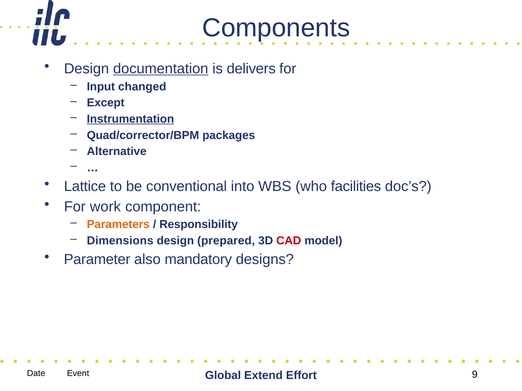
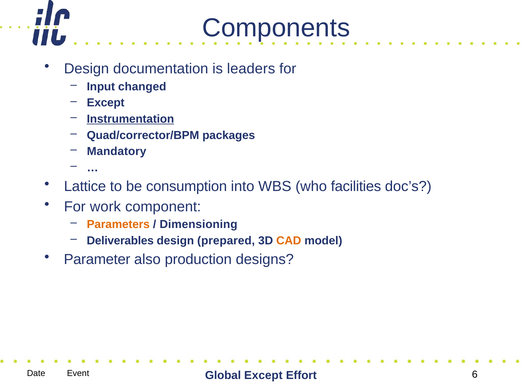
documentation underline: present -> none
delivers: delivers -> leaders
Alternative: Alternative -> Mandatory
conventional: conventional -> consumption
Responsibility: Responsibility -> Dimensioning
Dimensions: Dimensions -> Deliverables
CAD colour: red -> orange
mandatory: mandatory -> production
Global Extend: Extend -> Except
9: 9 -> 6
